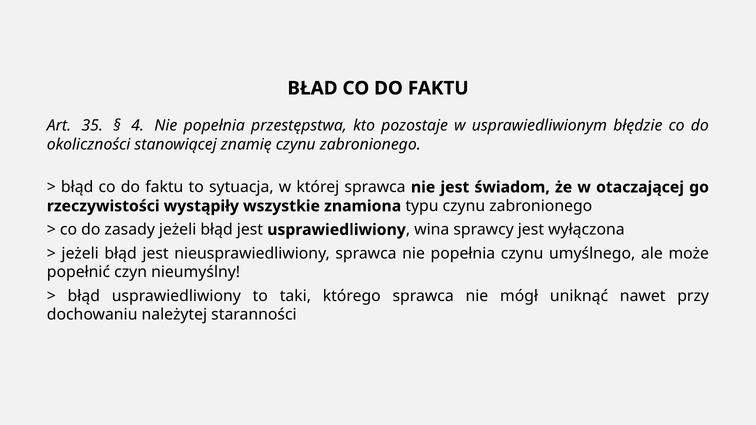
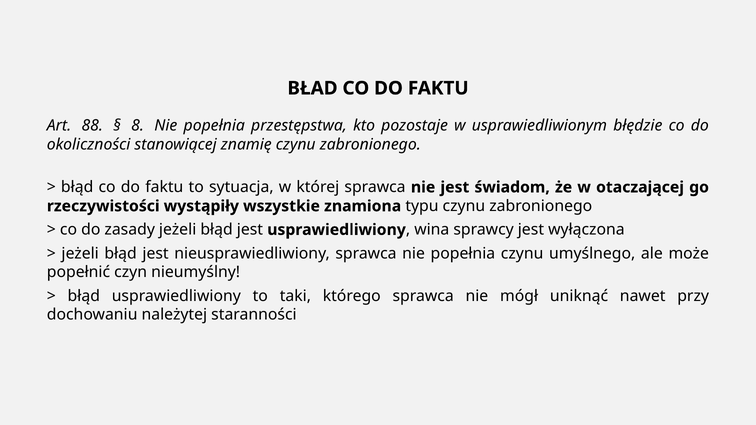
35: 35 -> 88
4: 4 -> 8
